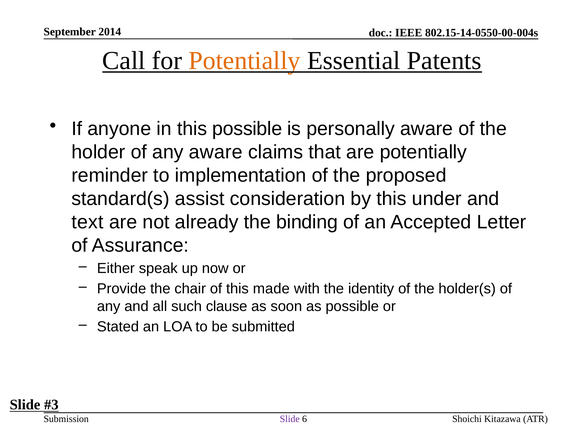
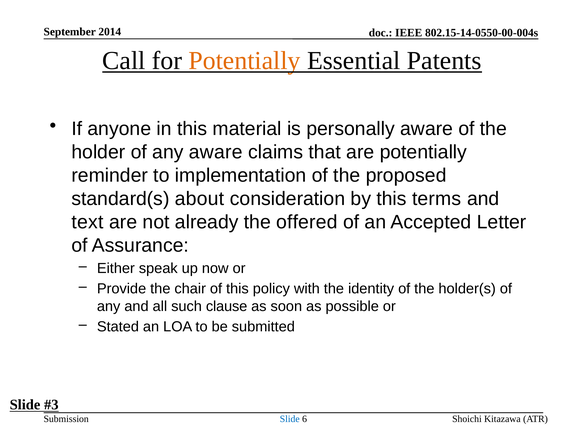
this possible: possible -> material
assist: assist -> about
under: under -> terms
binding: binding -> offered
made: made -> policy
Slide at (290, 419) colour: purple -> blue
